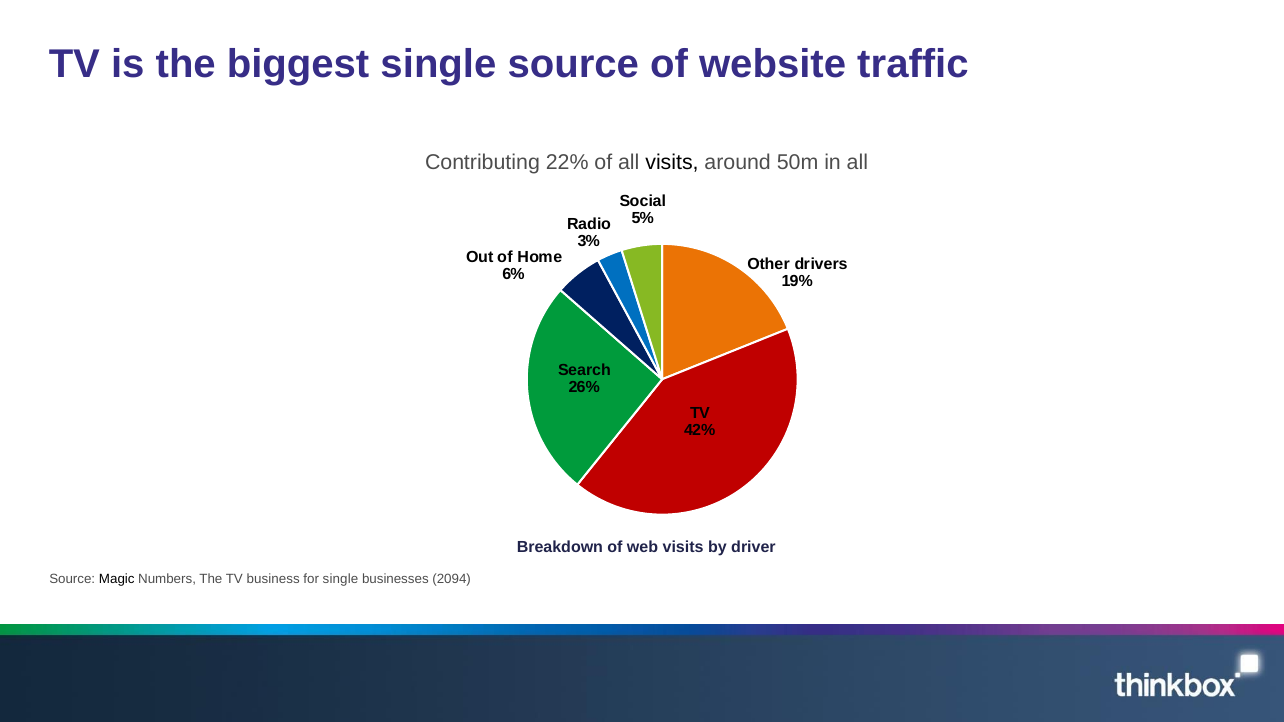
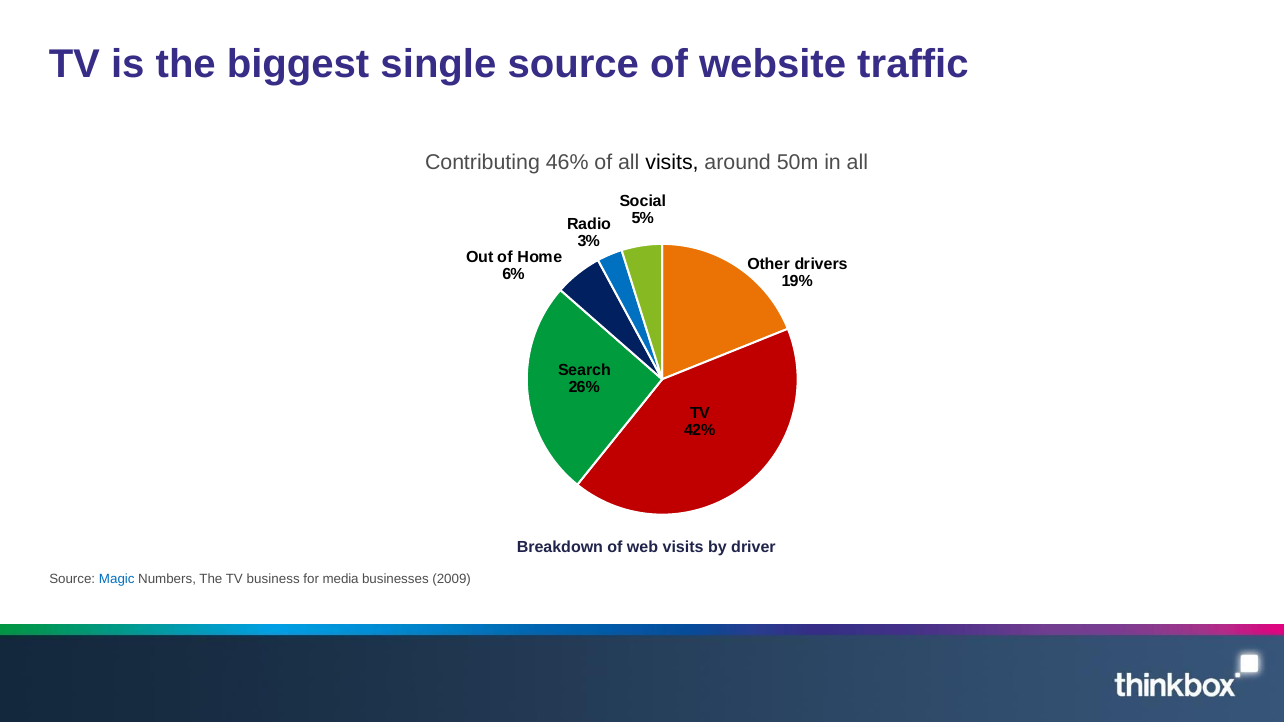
22%: 22% -> 46%
Magic colour: black -> blue
for single: single -> media
2094: 2094 -> 2009
